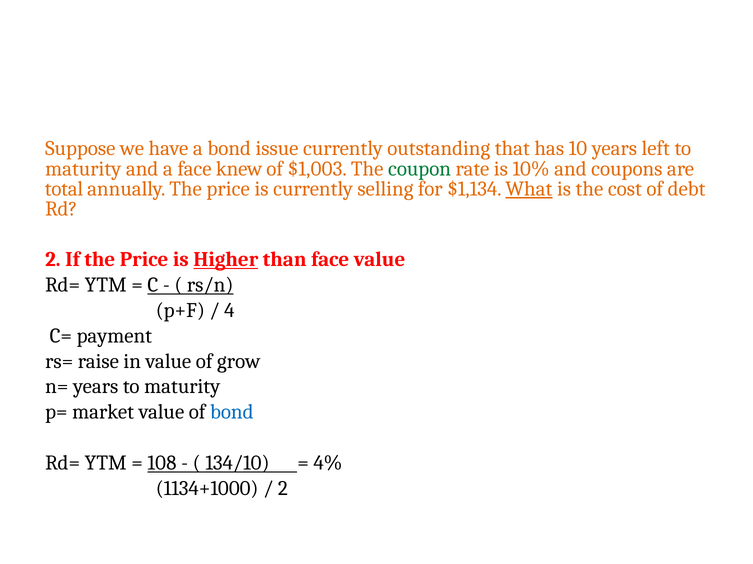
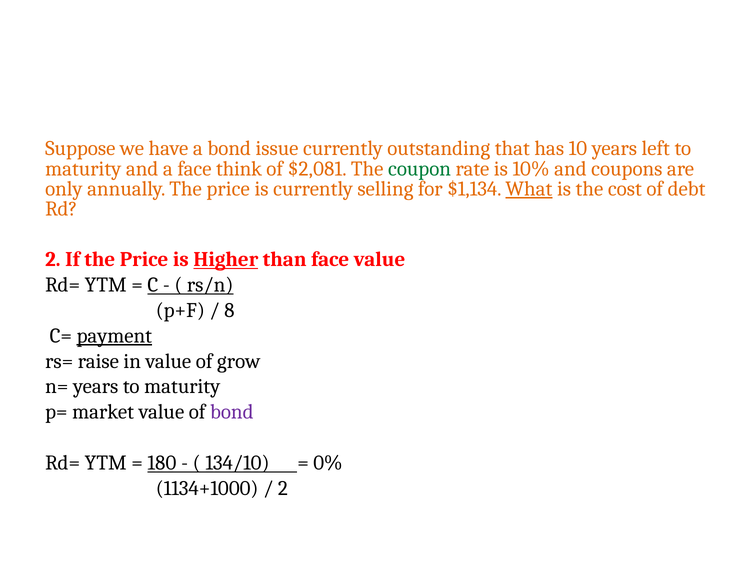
knew: knew -> think
$1,003: $1,003 -> $2,081
total: total -> only
4: 4 -> 8
payment underline: none -> present
bond at (232, 413) colour: blue -> purple
108: 108 -> 180
4%: 4% -> 0%
